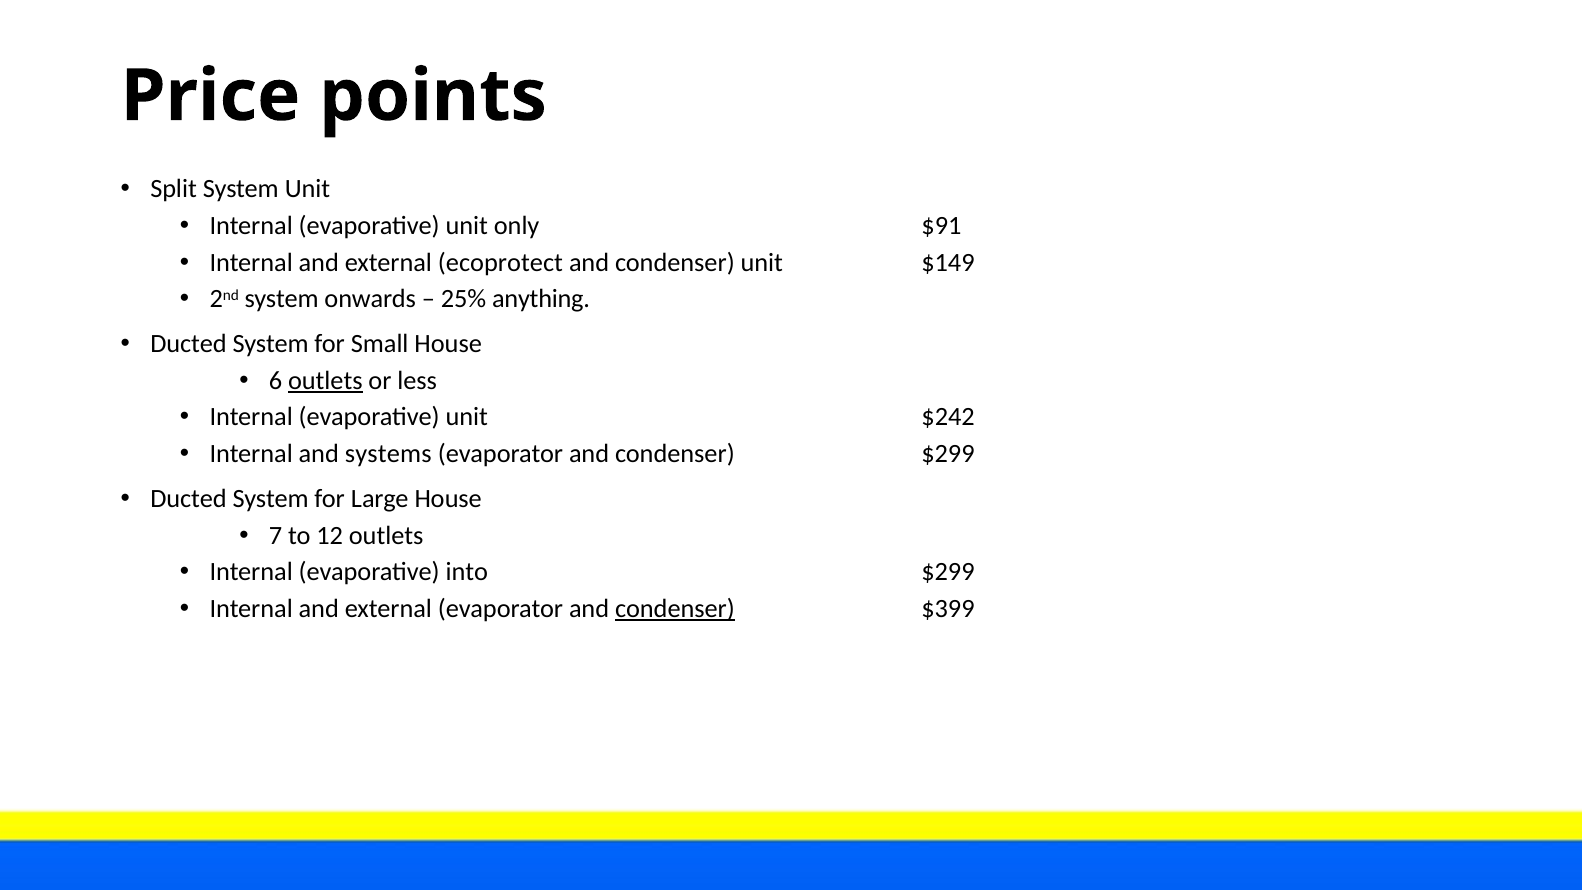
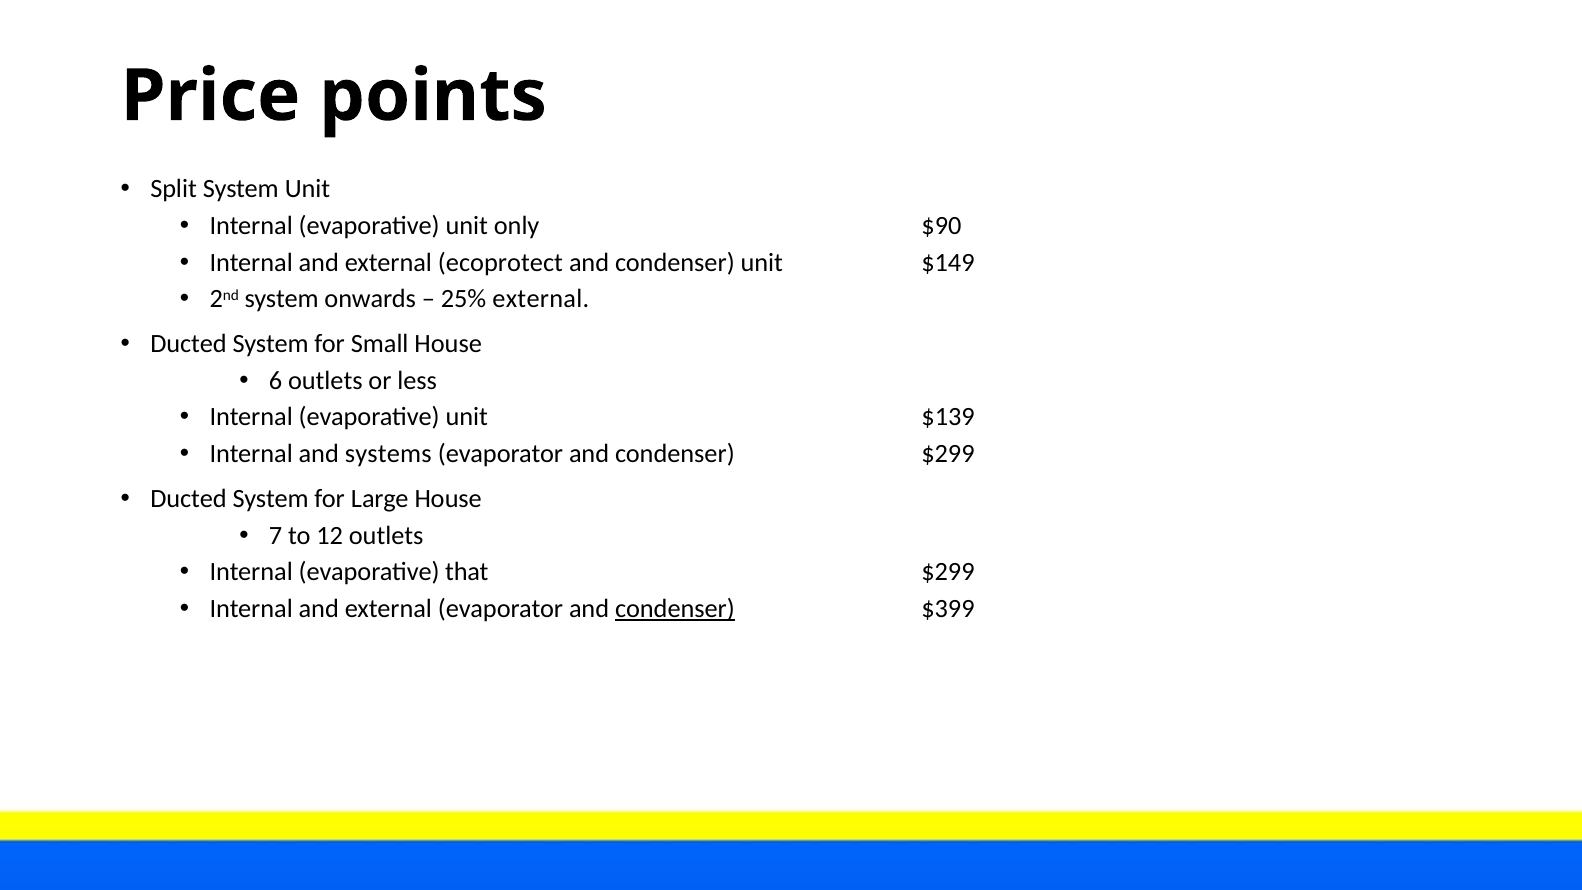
$91: $91 -> $90
25% anything: anything -> external
outlets at (325, 381) underline: present -> none
$242: $242 -> $139
into: into -> that
